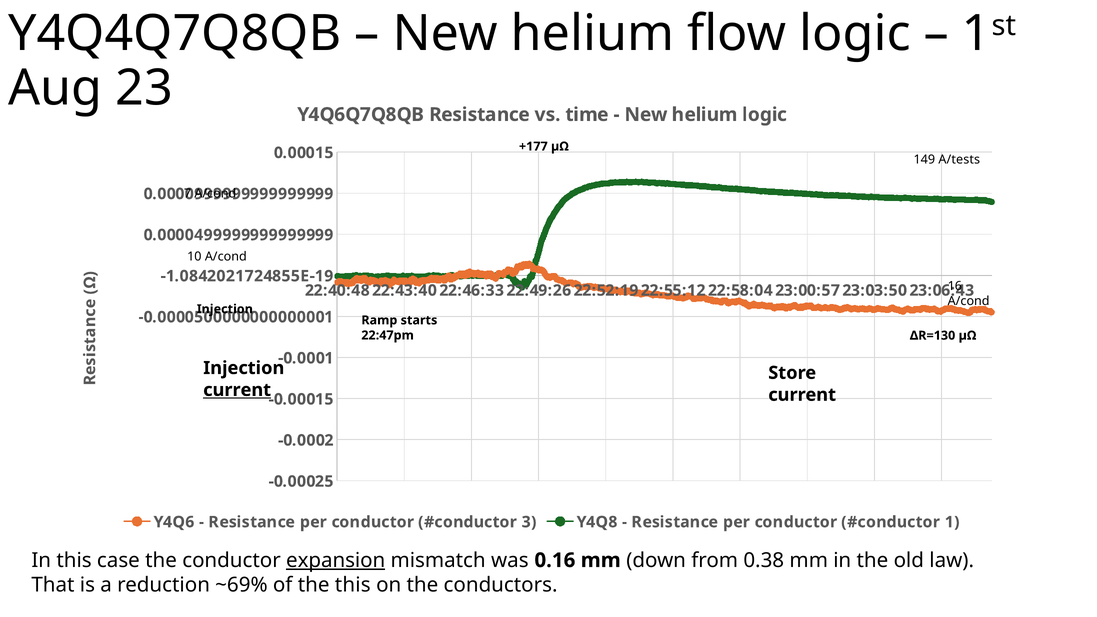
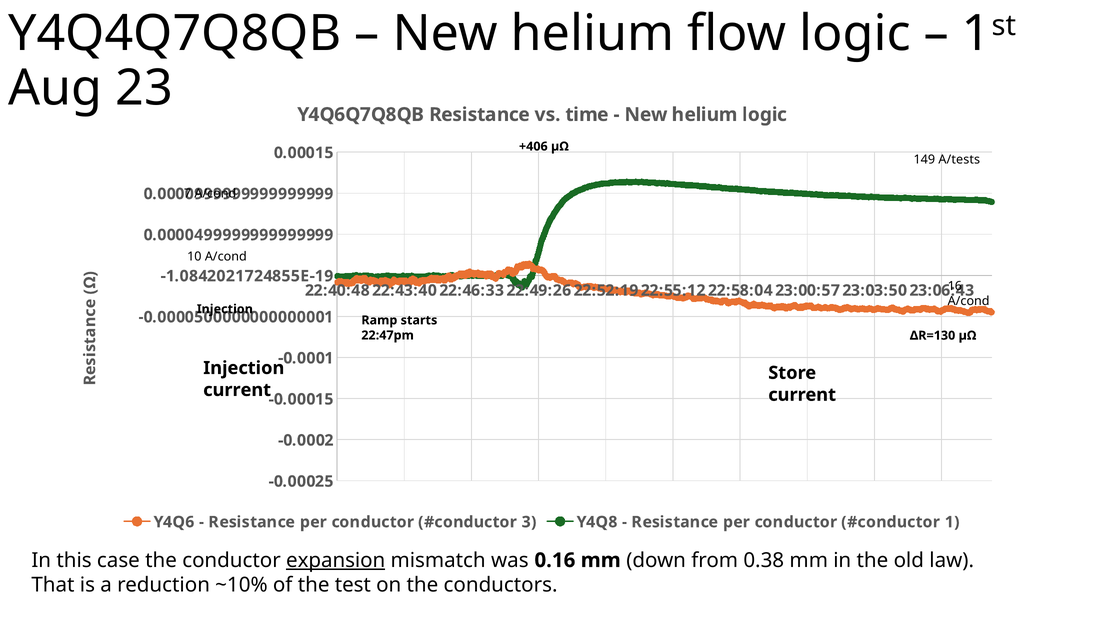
+177: +177 -> +406
current at (237, 390) underline: present -> none
~69%: ~69% -> ~10%
the this: this -> test
